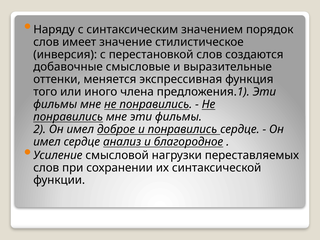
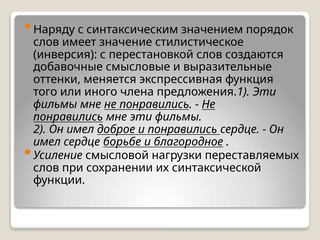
анализ: анализ -> борьбе
